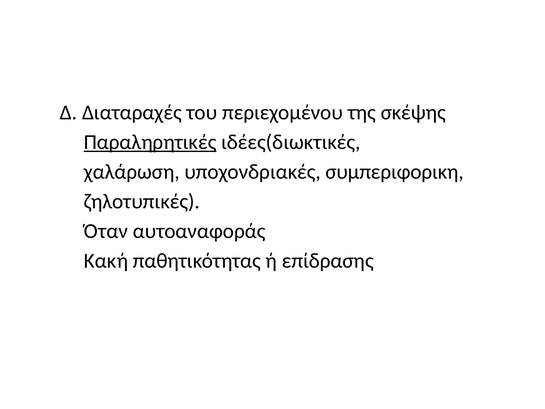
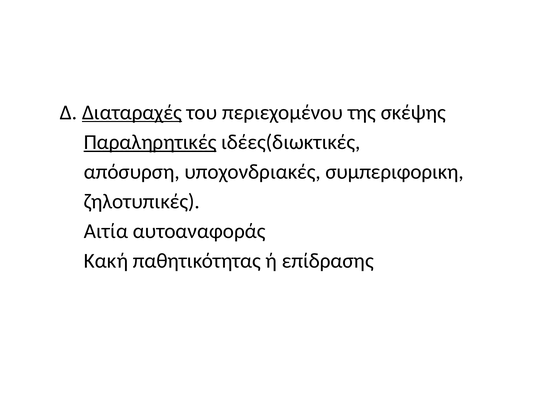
Διαταραχές underline: none -> present
χαλάρωση: χαλάρωση -> απόσυρση
Όταν: Όταν -> Αιτία
